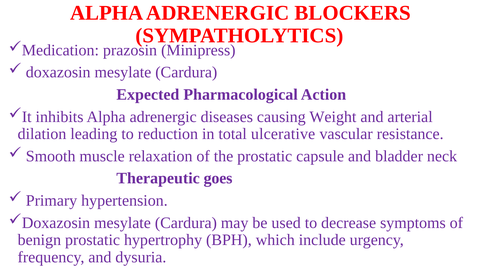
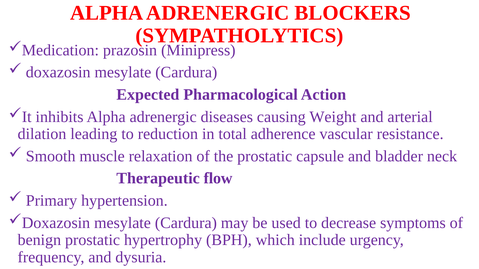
ulcerative: ulcerative -> adherence
goes: goes -> flow
